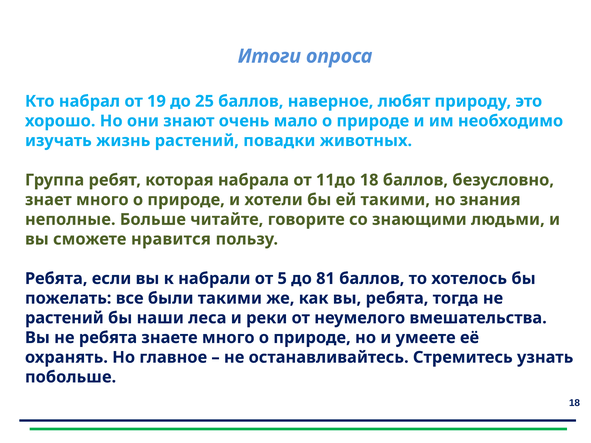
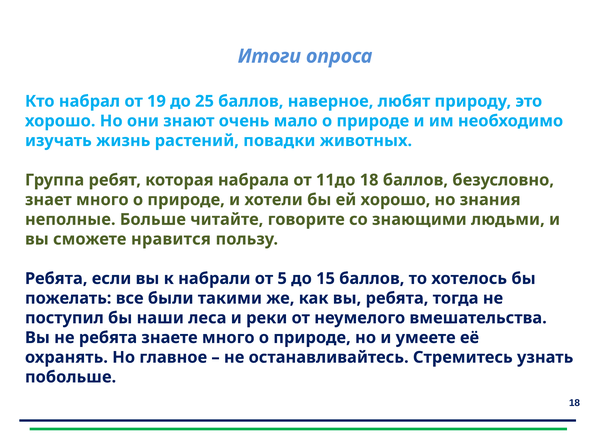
ей такими: такими -> хорошо
81: 81 -> 15
растений at (64, 318): растений -> поступил
